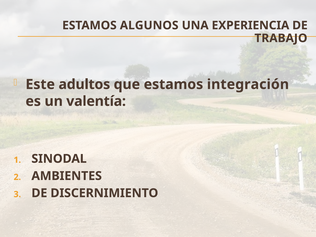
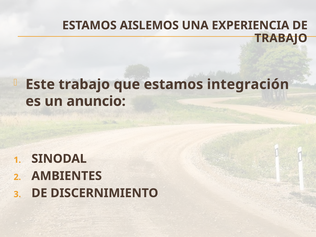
ALGUNOS: ALGUNOS -> AISLEMOS
Este adultos: adultos -> trabajo
valentía: valentía -> anuncio
